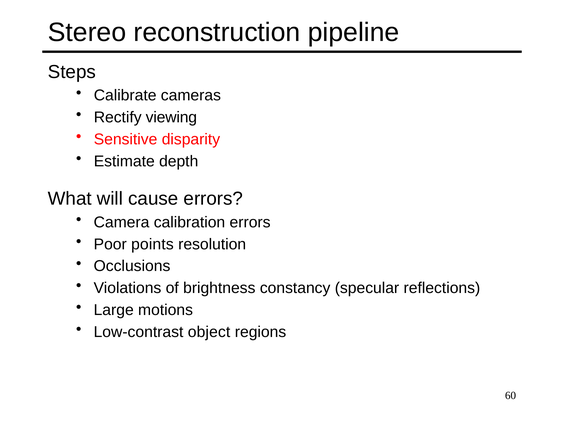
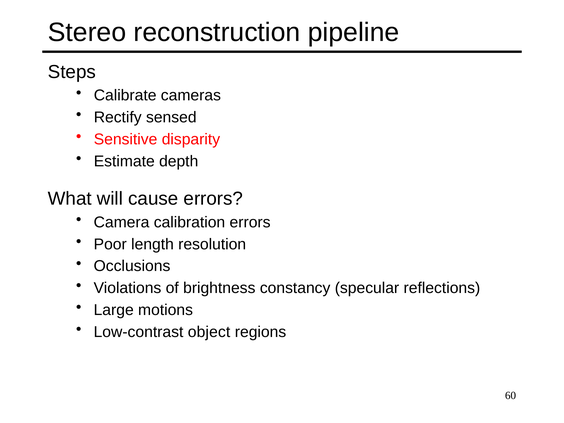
viewing: viewing -> sensed
points: points -> length
